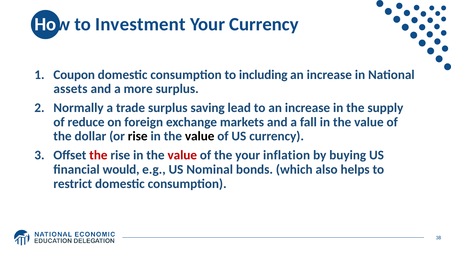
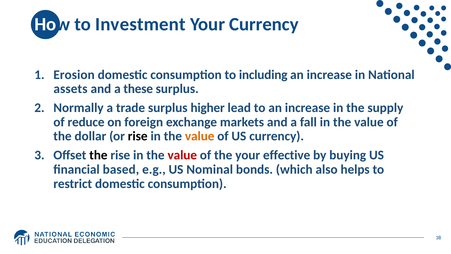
Coupon: Coupon -> Erosion
more: more -> these
saving: saving -> higher
value at (200, 136) colour: black -> orange
the at (98, 155) colour: red -> black
inflation: inflation -> effective
would: would -> based
